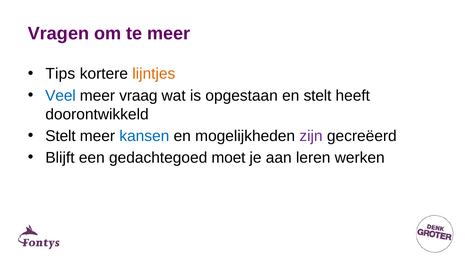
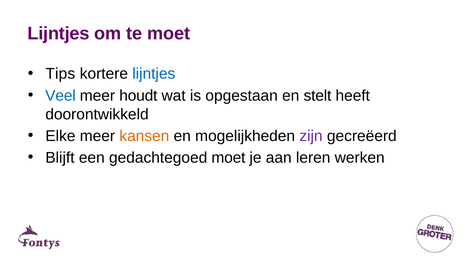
Vragen at (58, 34): Vragen -> Lijntjes
te meer: meer -> moet
lijntjes at (154, 74) colour: orange -> blue
vraag: vraag -> houdt
Stelt at (60, 136): Stelt -> Elke
kansen colour: blue -> orange
